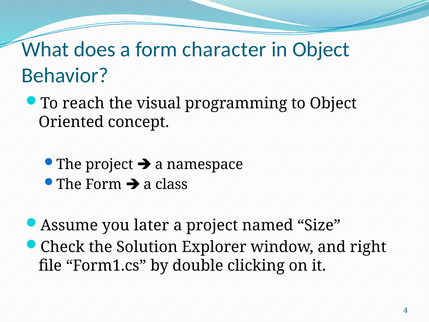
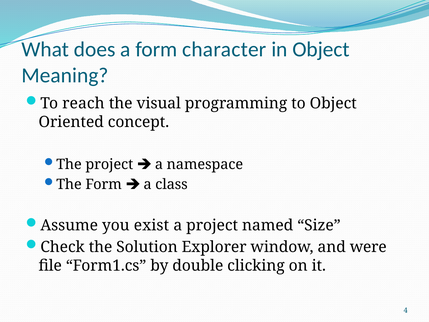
Behavior: Behavior -> Meaning
later: later -> exist
right: right -> were
